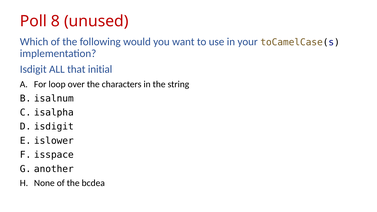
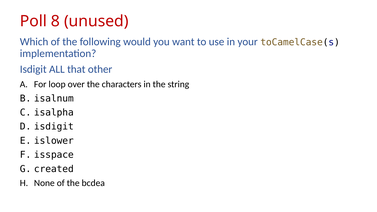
initial: initial -> other
another: another -> created
